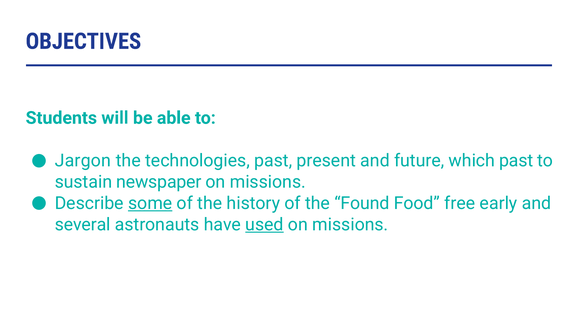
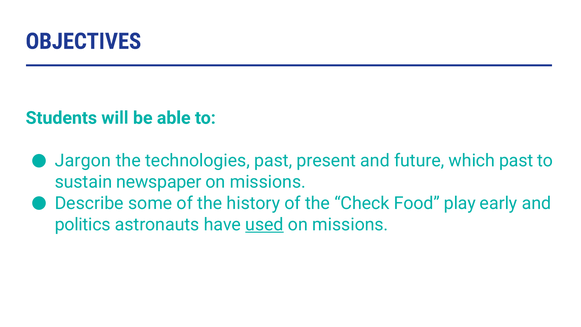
some underline: present -> none
Found: Found -> Check
free: free -> play
several: several -> politics
